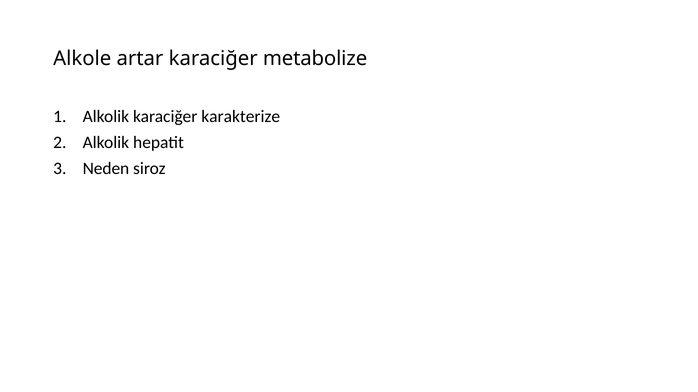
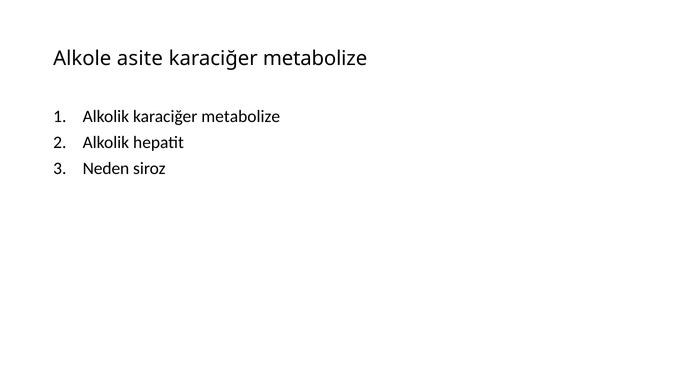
artar: artar -> asite
Alkolik karaciğer karakterize: karakterize -> metabolize
